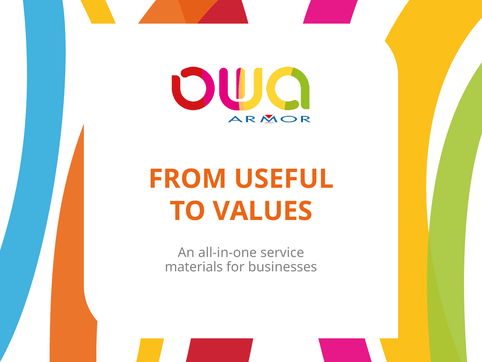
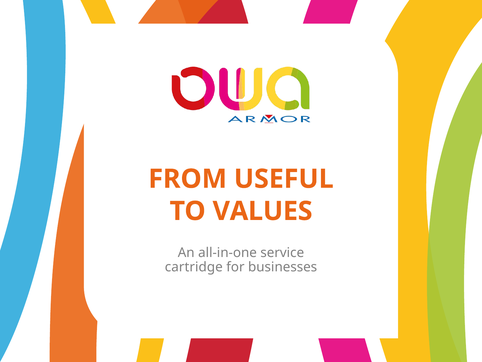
materials: materials -> cartridge
